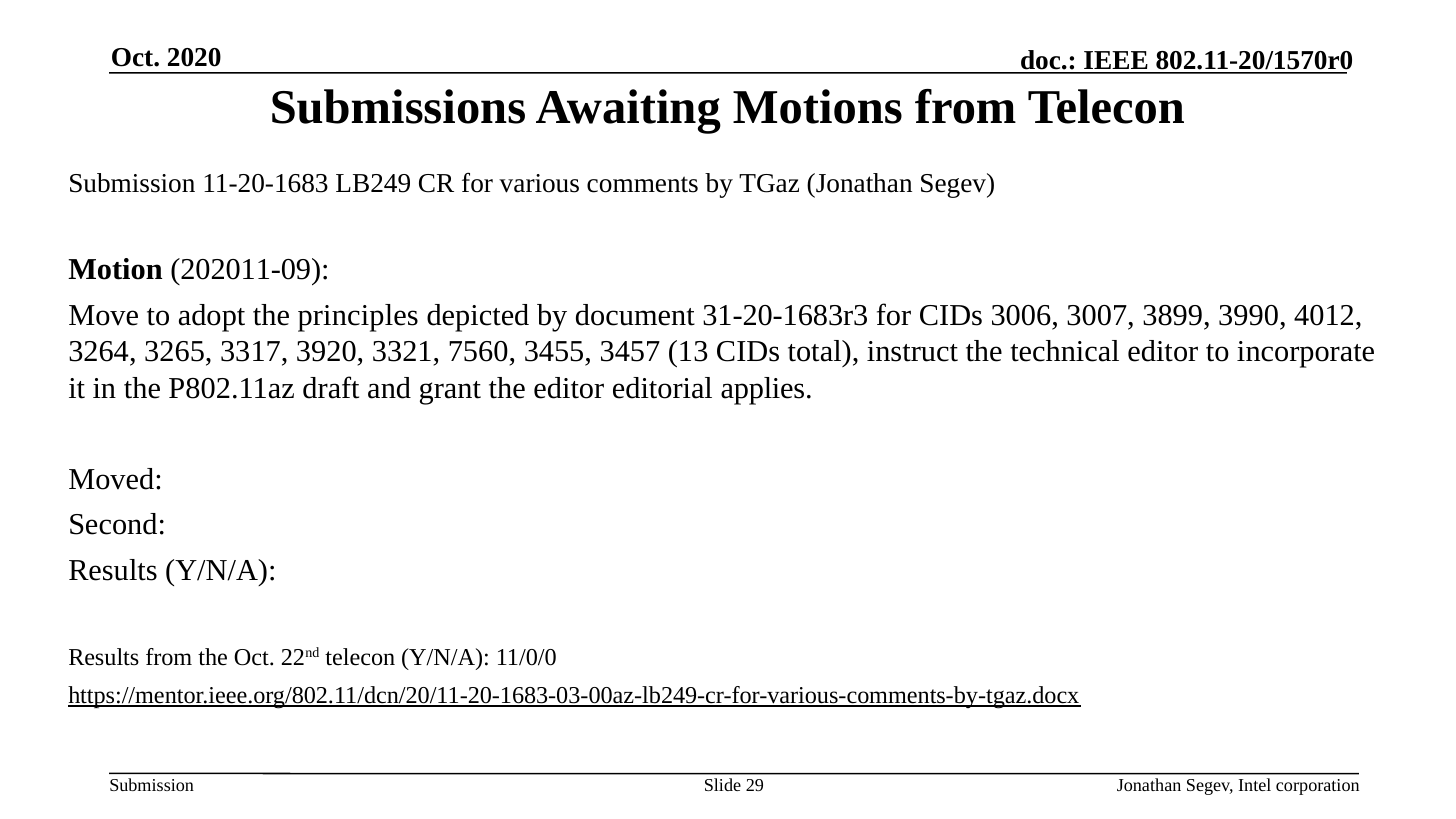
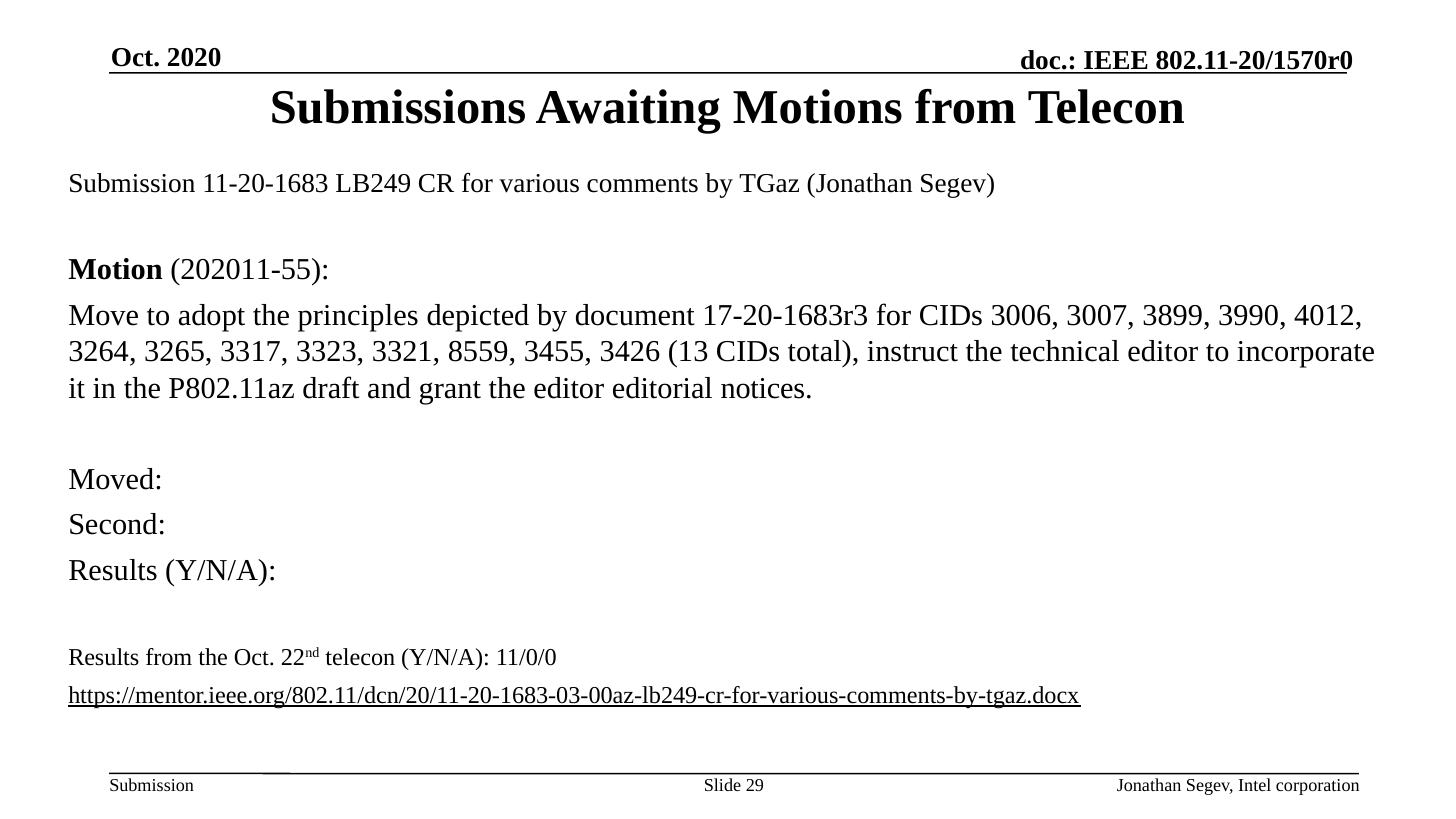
202011-09: 202011-09 -> 202011-55
31-20-1683r3: 31-20-1683r3 -> 17-20-1683r3
3920: 3920 -> 3323
7560: 7560 -> 8559
3457: 3457 -> 3426
applies: applies -> notices
